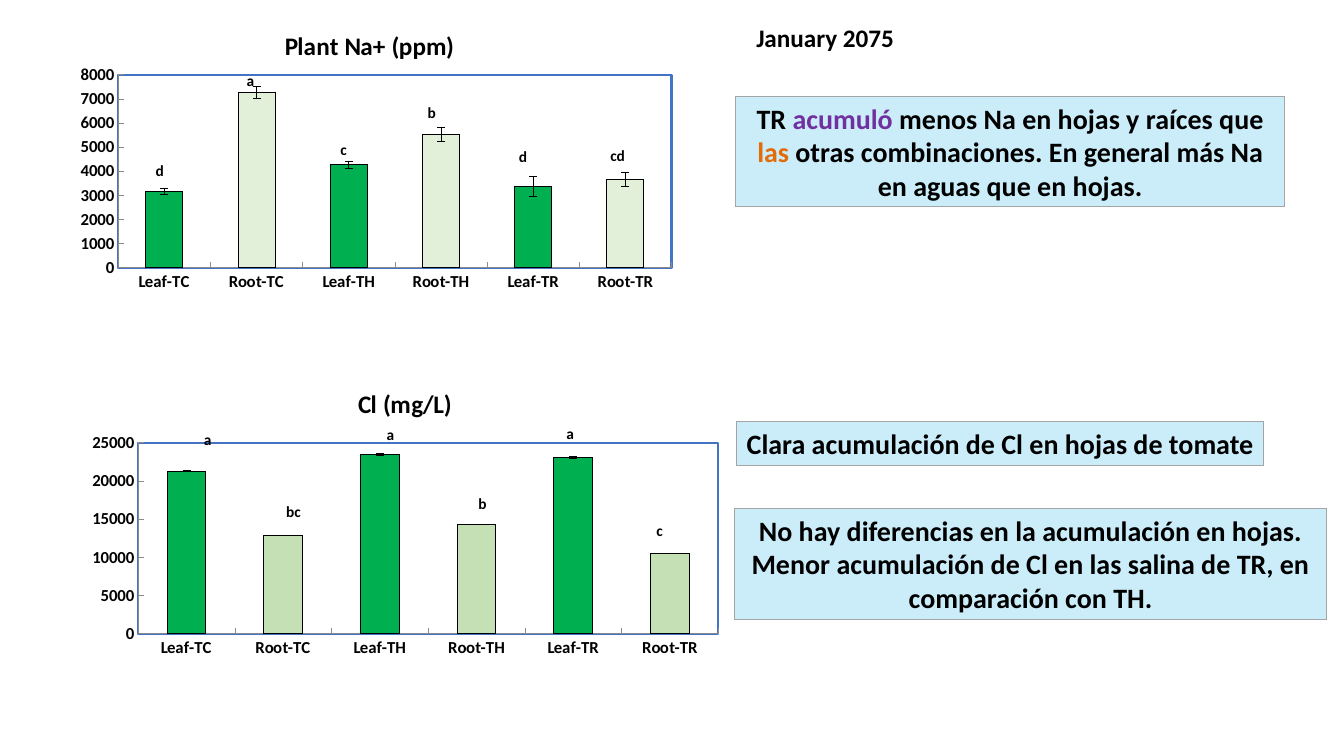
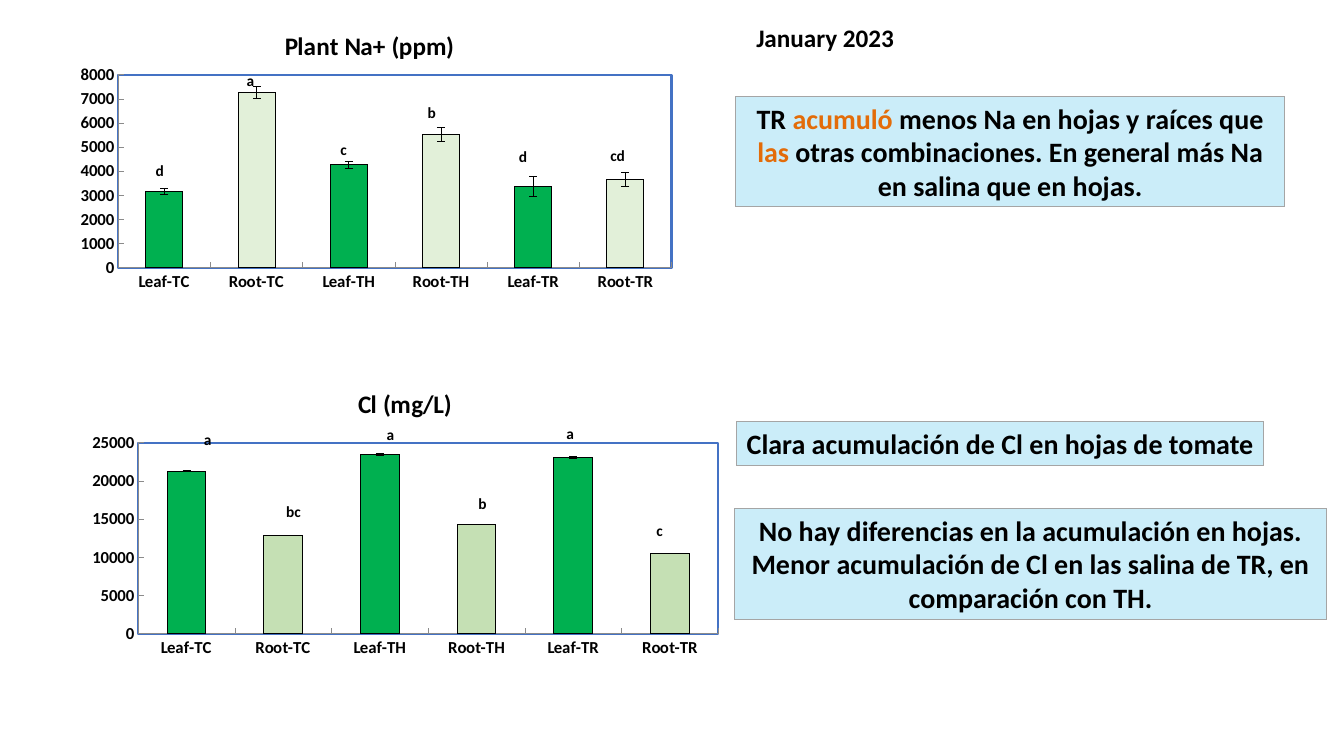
2075: 2075 -> 2023
acumuló colour: purple -> orange
en aguas: aguas -> salina
